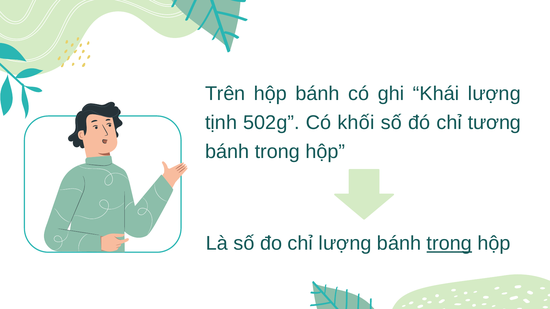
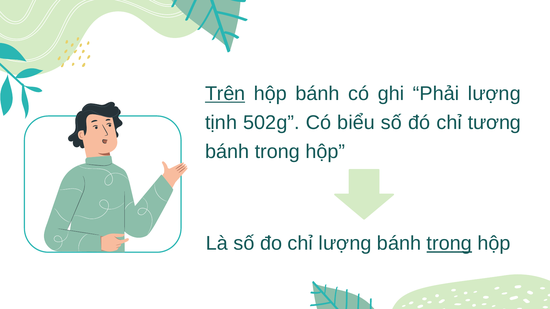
Trên underline: none -> present
Khái: Khái -> Phải
khối: khối -> biểu
